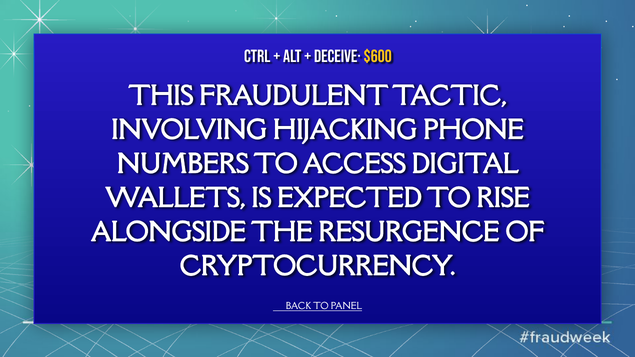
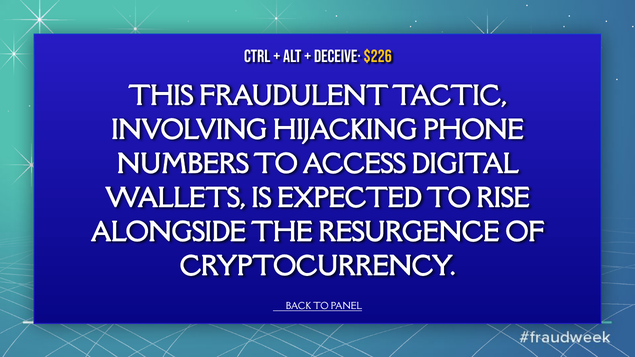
$600: $600 -> $226
